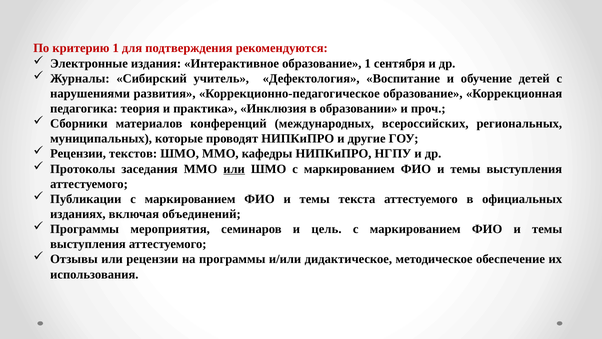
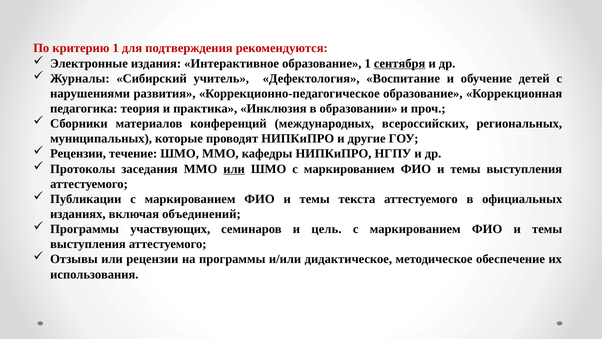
сентября underline: none -> present
текстов: текстов -> течение
мероприятия: мероприятия -> участвующих
